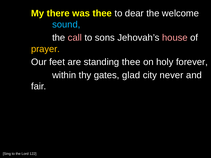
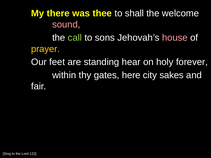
dear: dear -> shall
sound colour: light blue -> pink
call colour: pink -> light green
standing thee: thee -> hear
glad: glad -> here
never: never -> sakes
